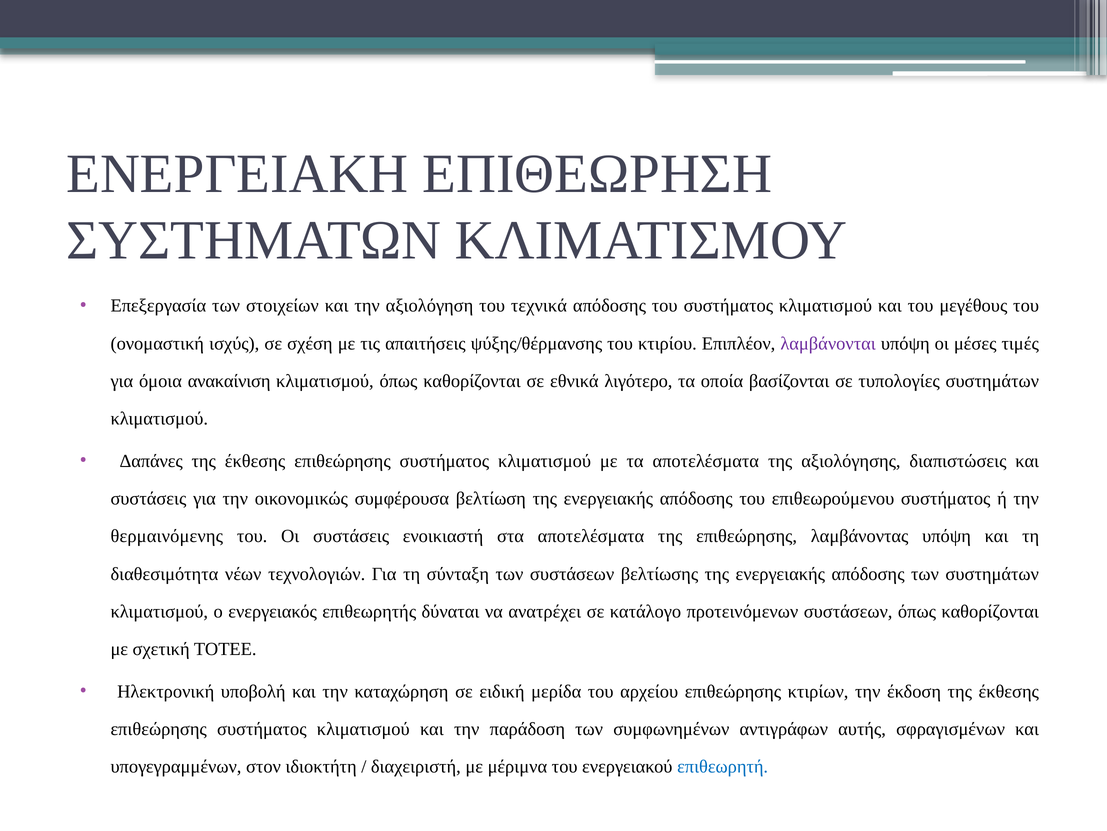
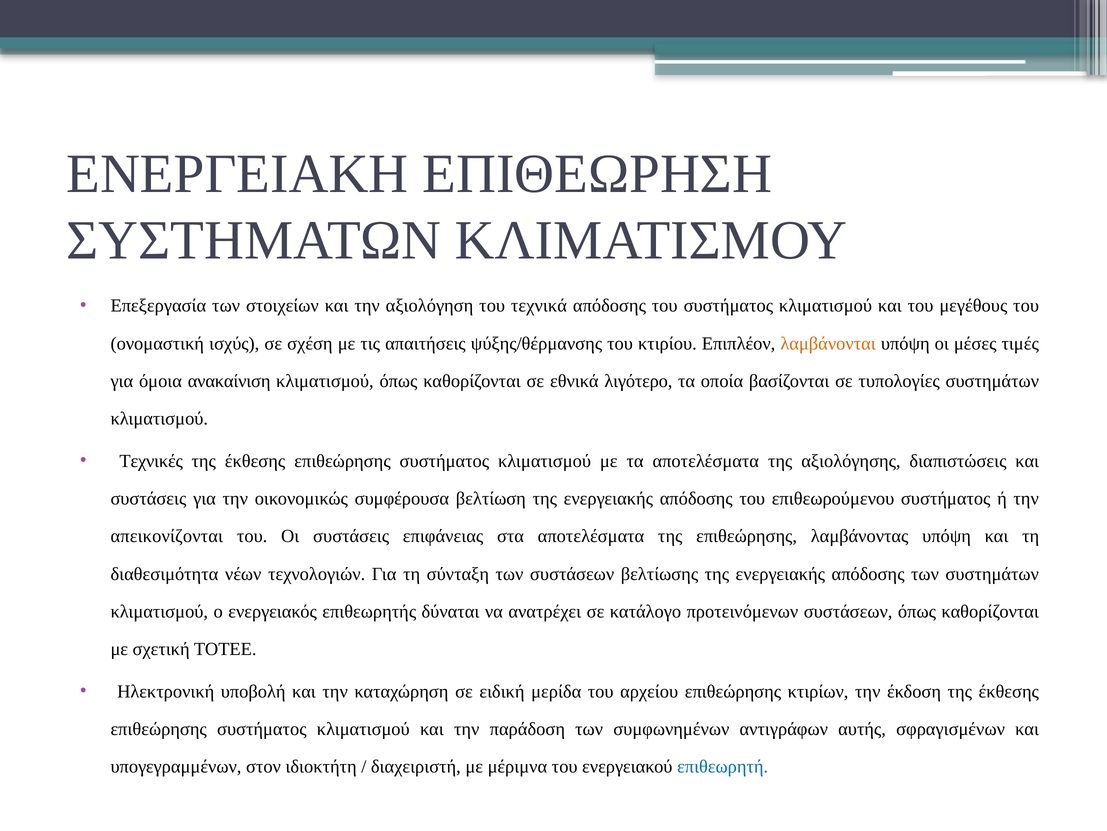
λαμβάνονται colour: purple -> orange
Δαπάνες: Δαπάνες -> Τεχνικές
θερμαινόμενης: θερμαινόμενης -> απεικονίζονται
ενοικιαστή: ενοικιαστή -> επιφάνειας
